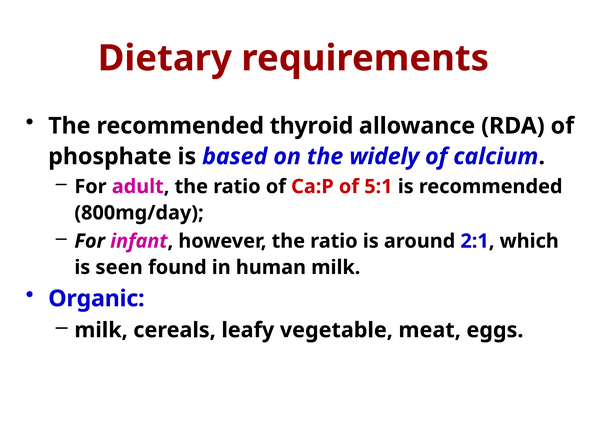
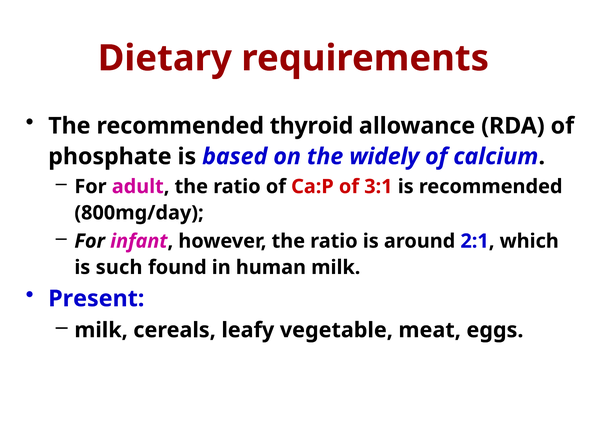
5:1: 5:1 -> 3:1
seen: seen -> such
Organic: Organic -> Present
